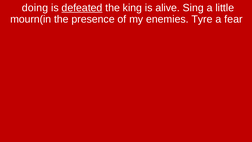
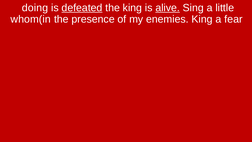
alive underline: none -> present
mourn(in: mourn(in -> whom(in
enemies Tyre: Tyre -> King
